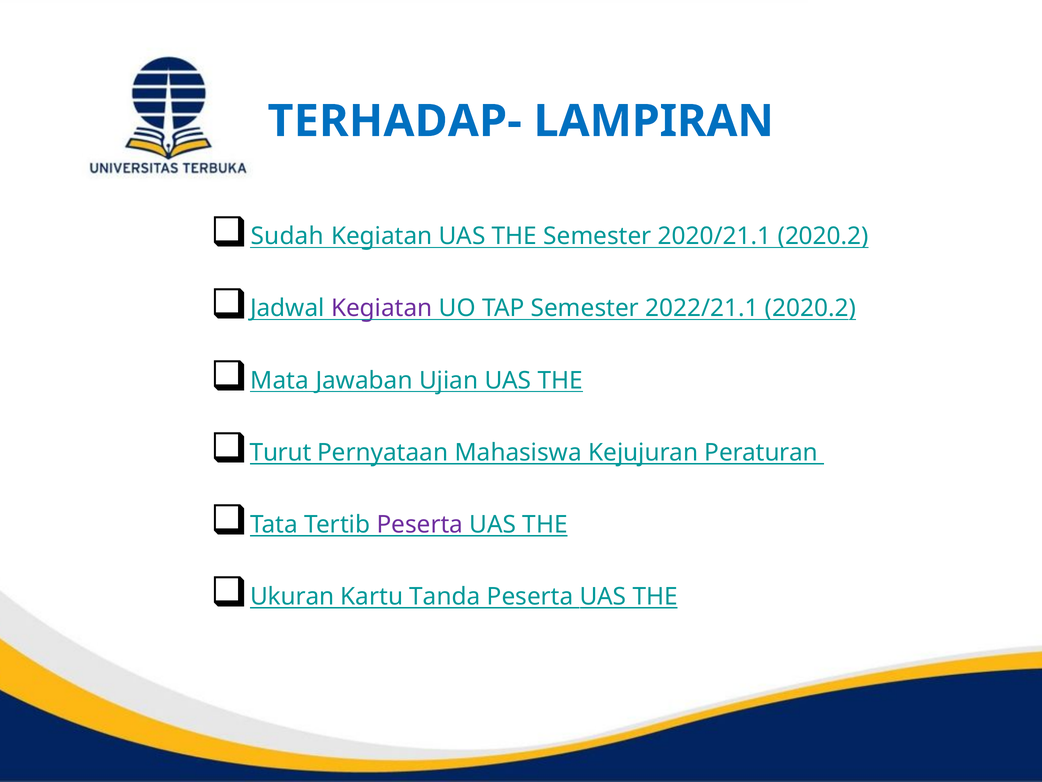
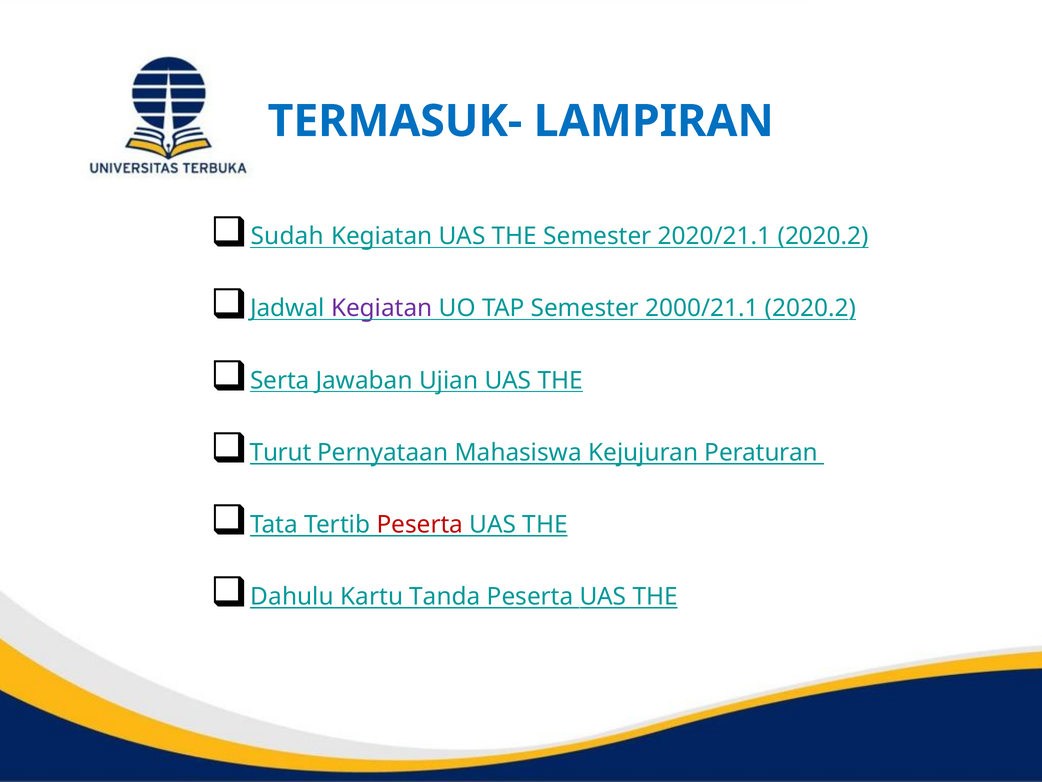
TERHADAP-: TERHADAP- -> TERMASUK-
2022/21.1: 2022/21.1 -> 2000/21.1
Mata: Mata -> Serta
Peserta at (420, 524) colour: purple -> red
Ukuran: Ukuran -> Dahulu
